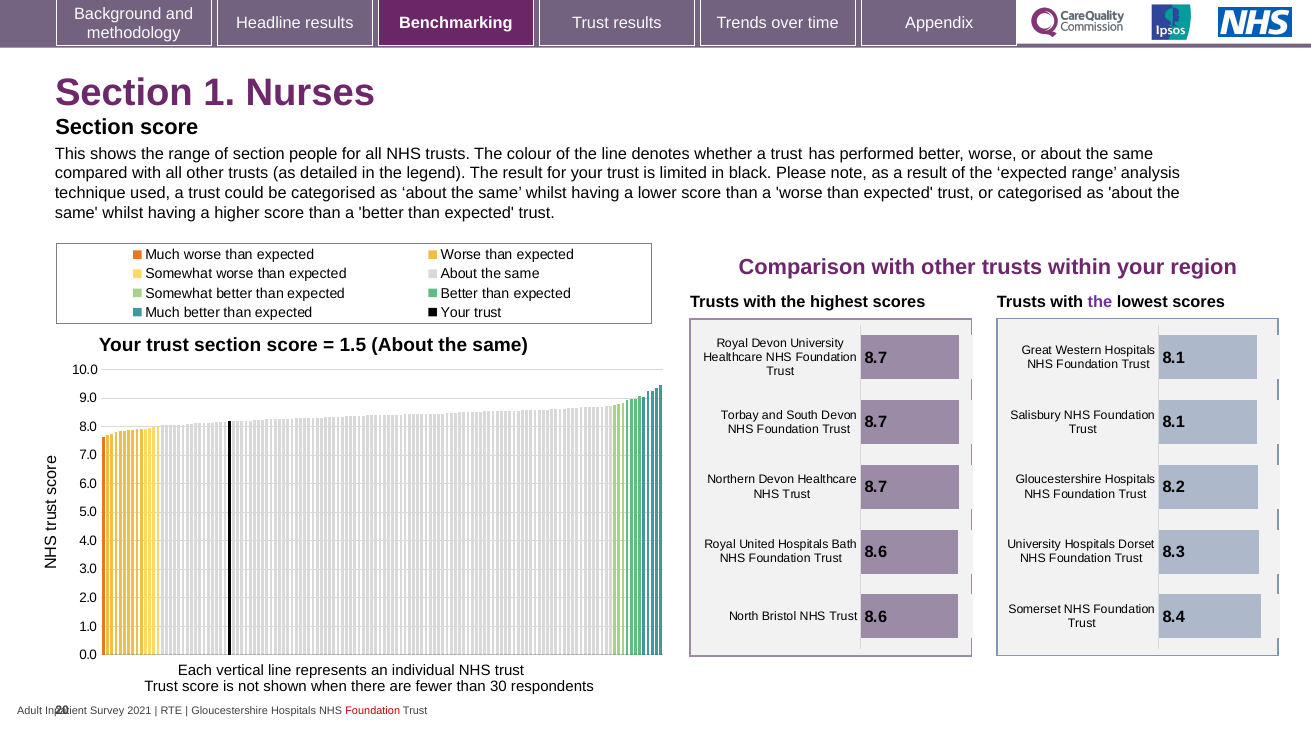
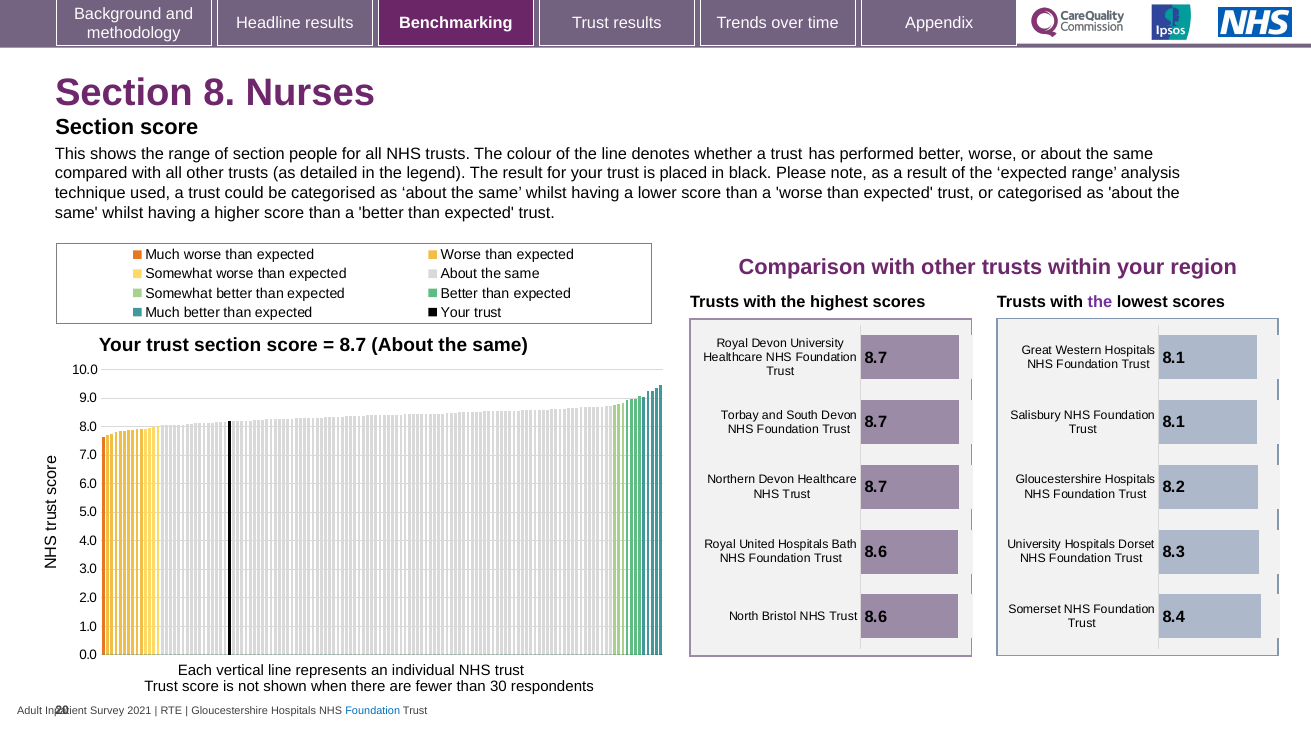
1: 1 -> 8
limited: limited -> placed
1.5 at (353, 346): 1.5 -> 8.7
Foundation at (373, 712) colour: red -> blue
